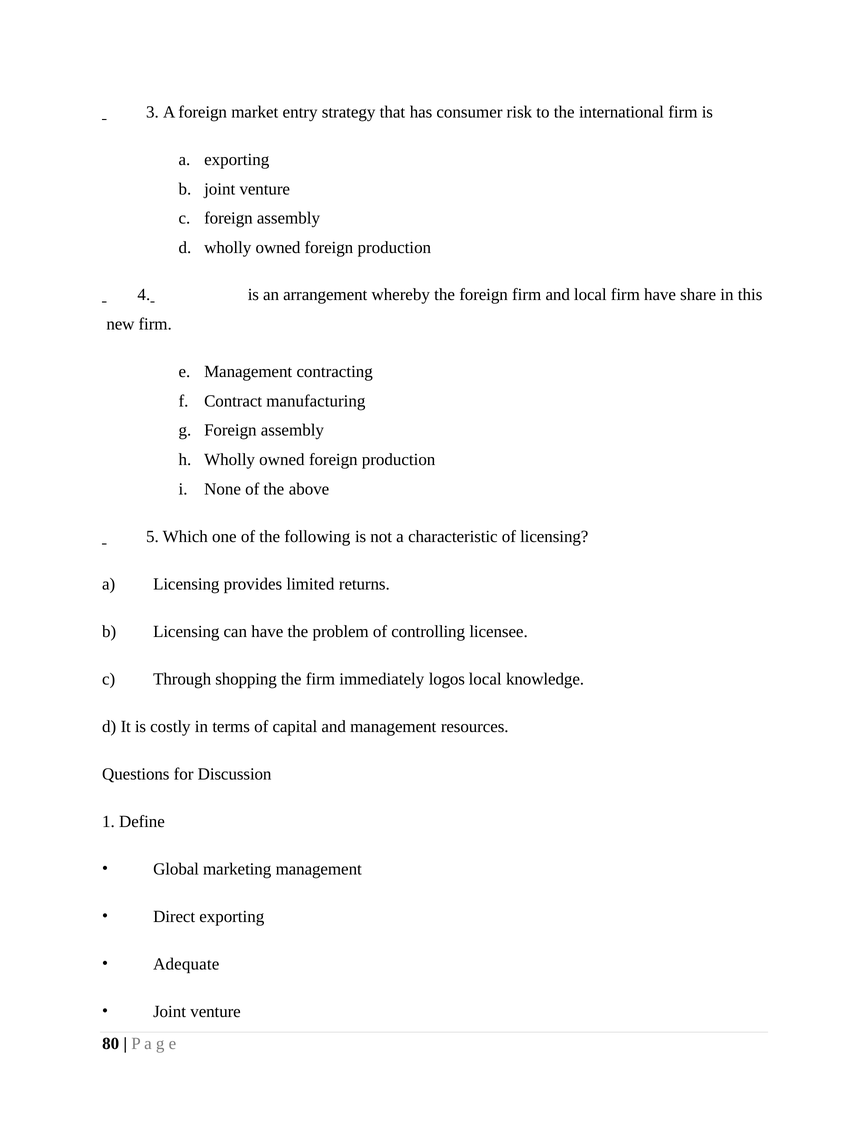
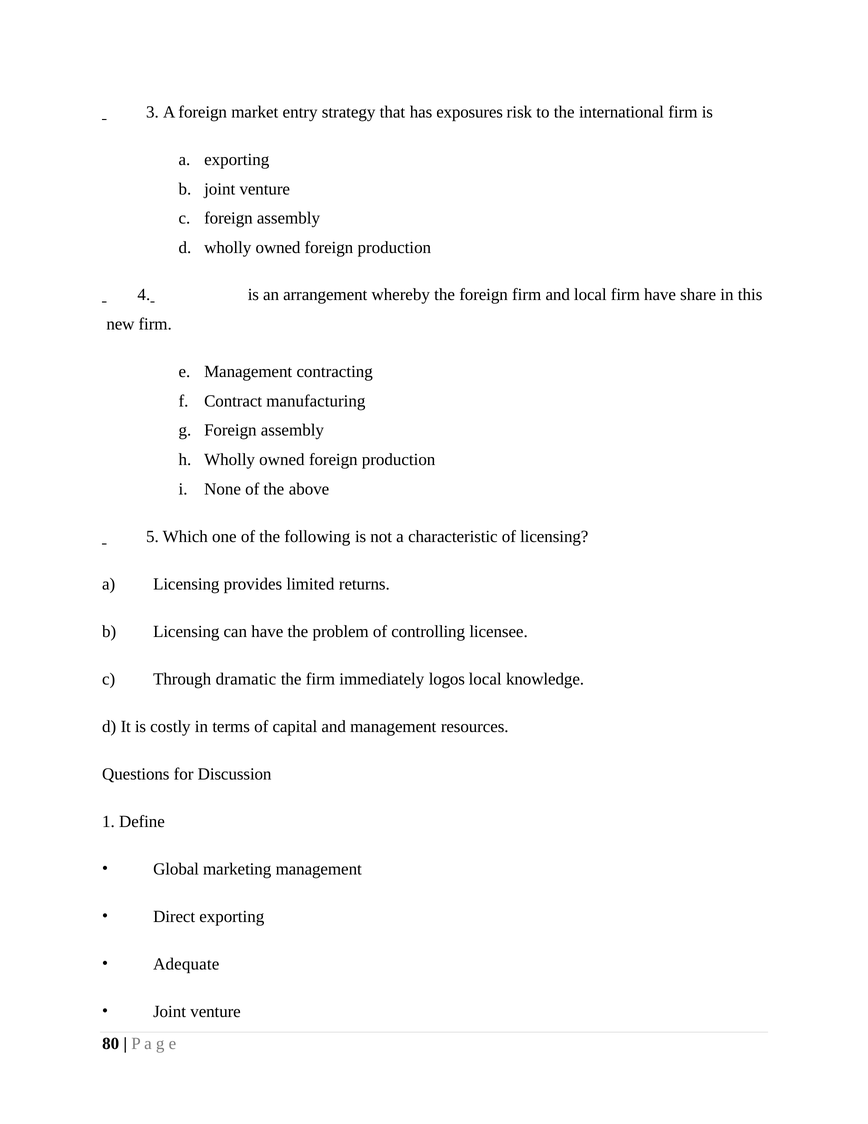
consumer: consumer -> exposures
shopping: shopping -> dramatic
